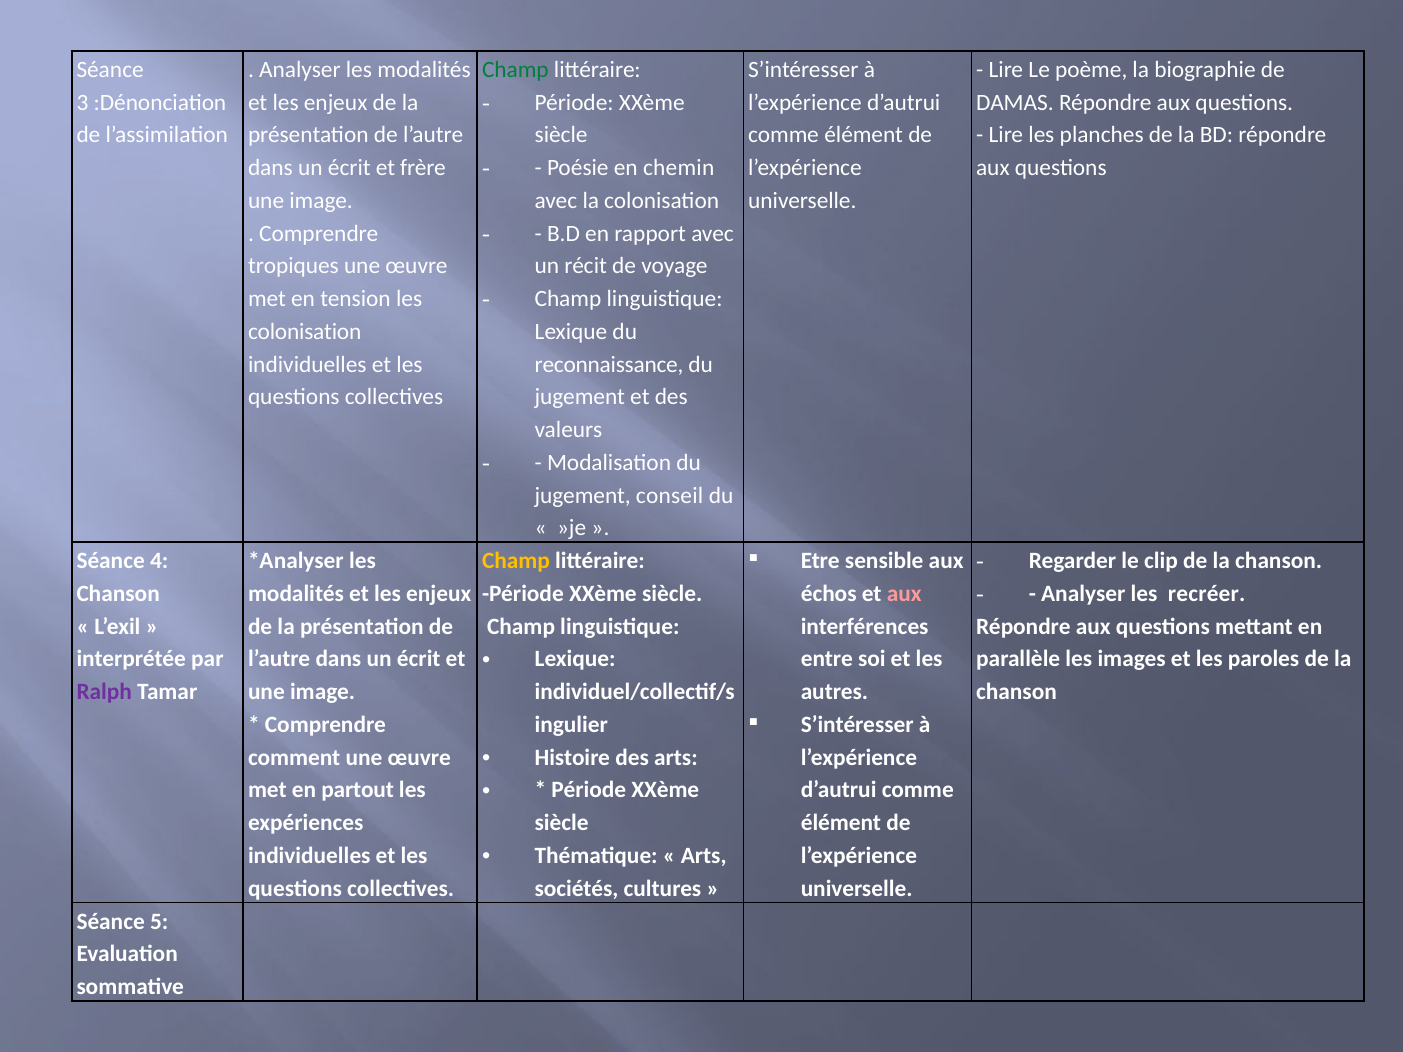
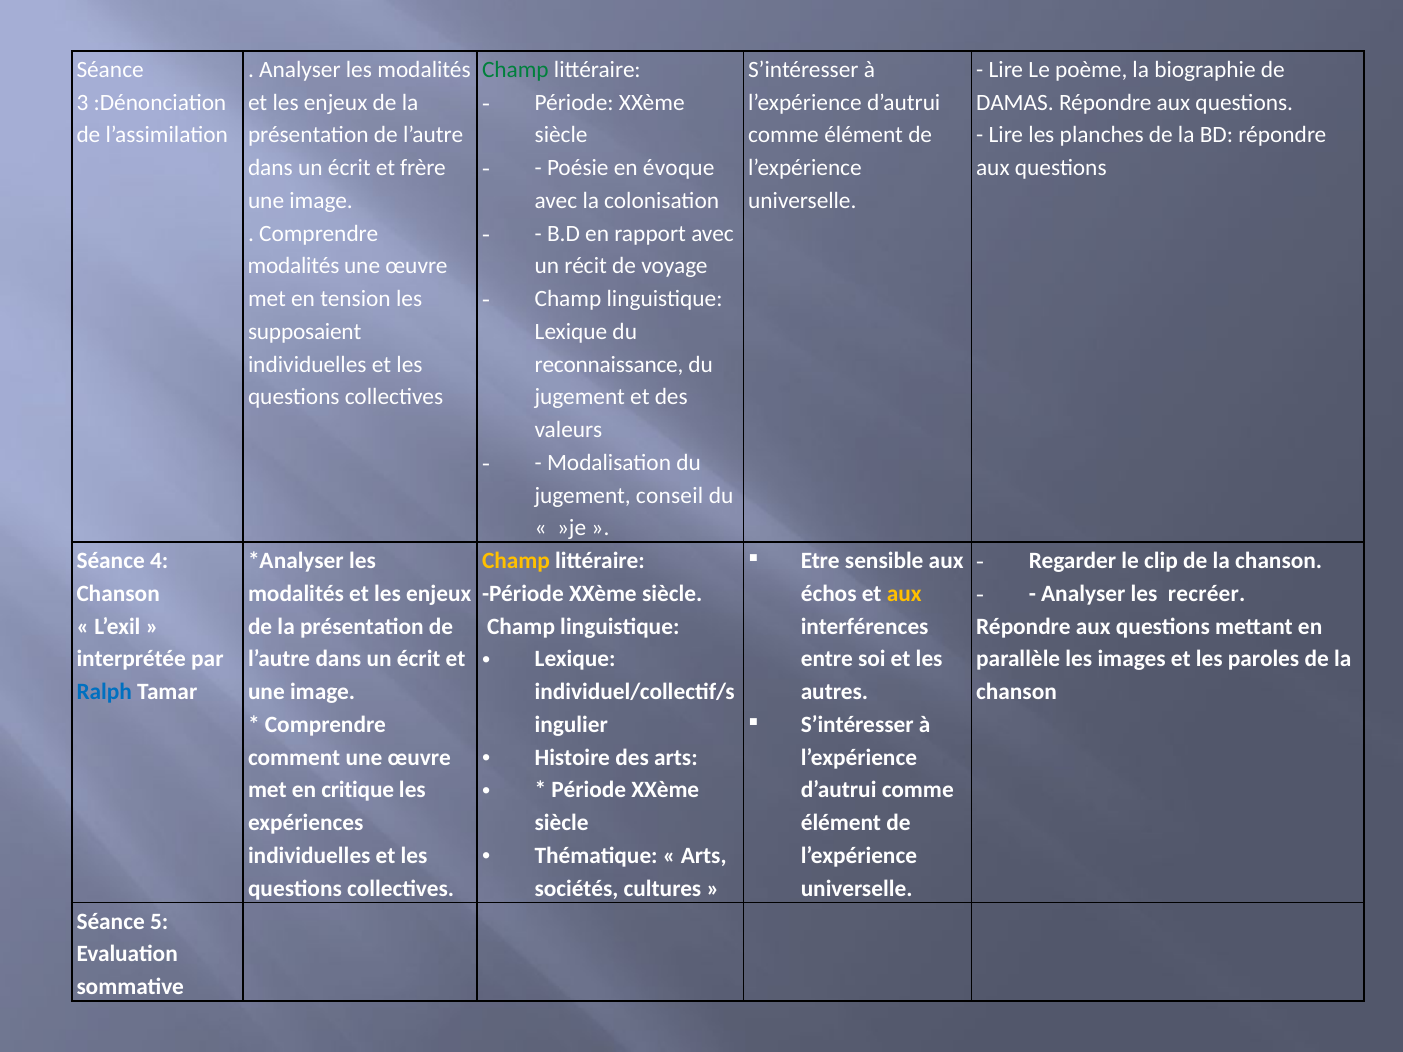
chemin: chemin -> évoque
tropiques at (293, 266): tropiques -> modalités
colonisation at (305, 332): colonisation -> supposaient
aux at (904, 594) colour: pink -> yellow
Ralph colour: purple -> blue
partout: partout -> critique
